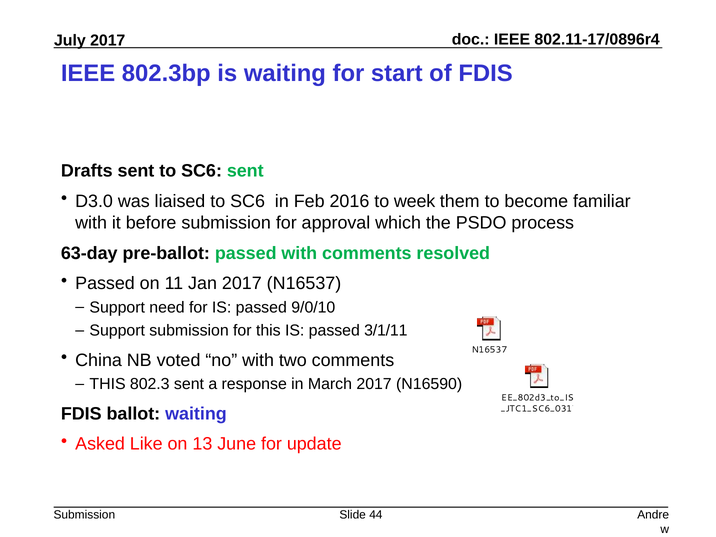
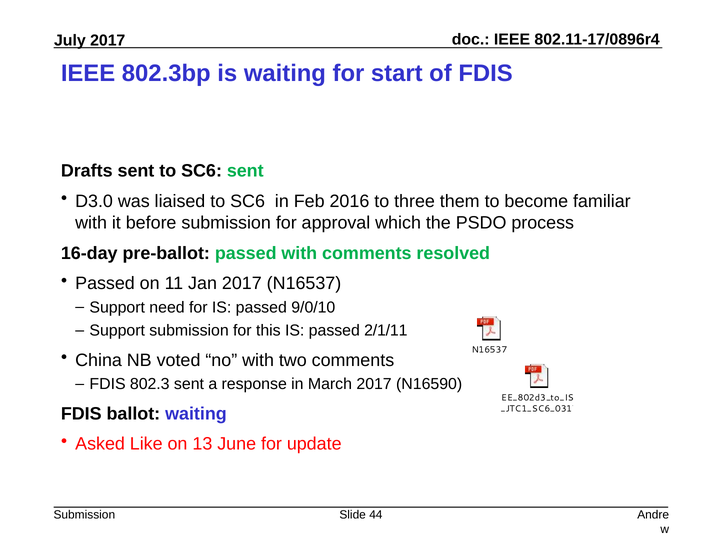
week: week -> three
63-day: 63-day -> 16-day
3/1/11: 3/1/11 -> 2/1/11
THIS at (108, 384): THIS -> FDIS
